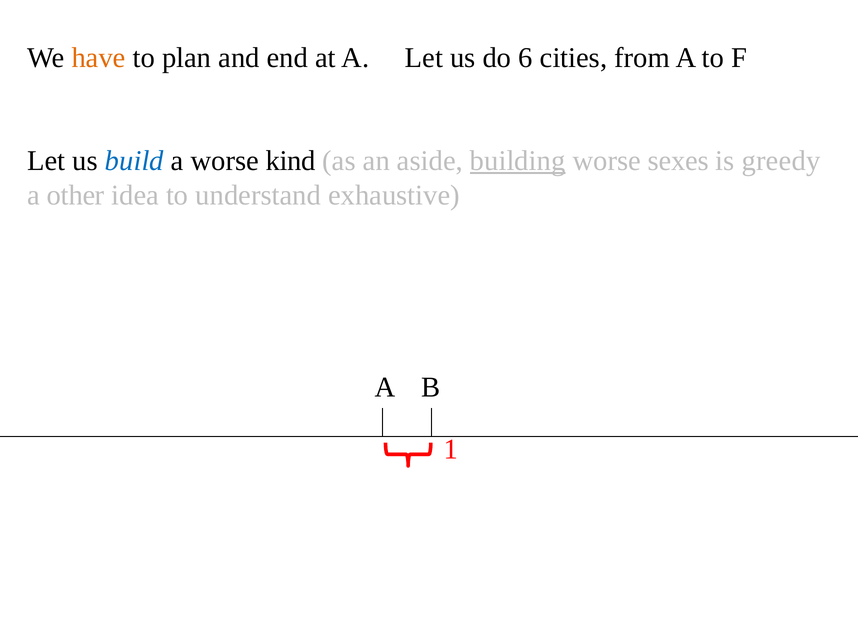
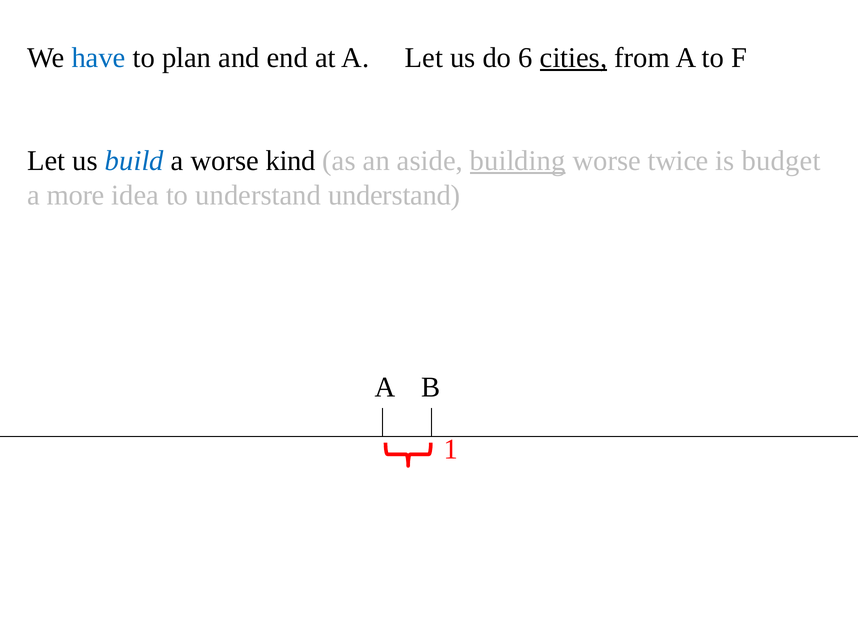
have colour: orange -> blue
cities underline: none -> present
sexes: sexes -> twice
greedy: greedy -> budget
other: other -> more
understand exhaustive: exhaustive -> understand
